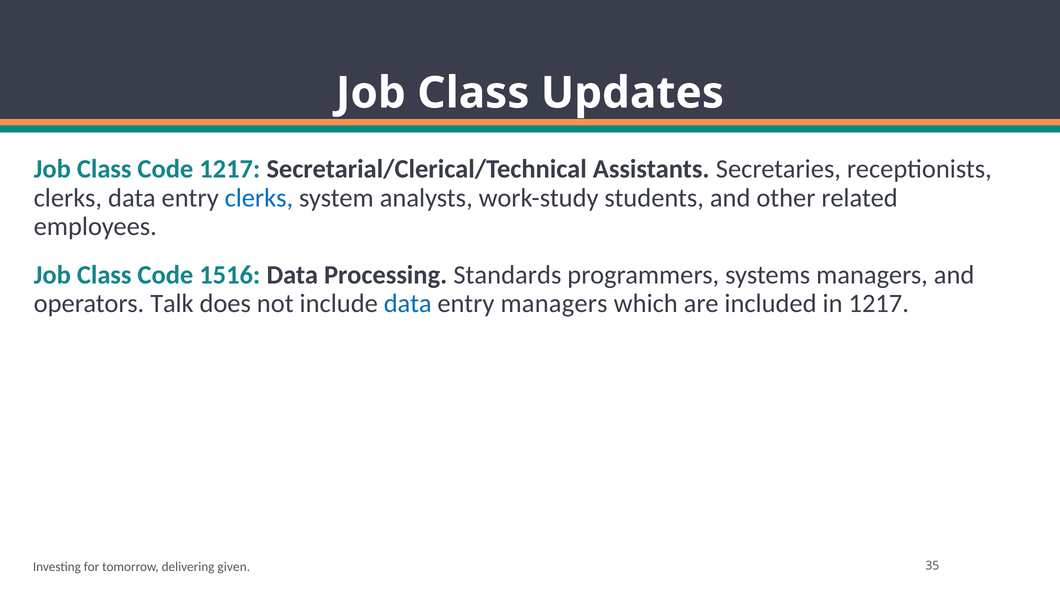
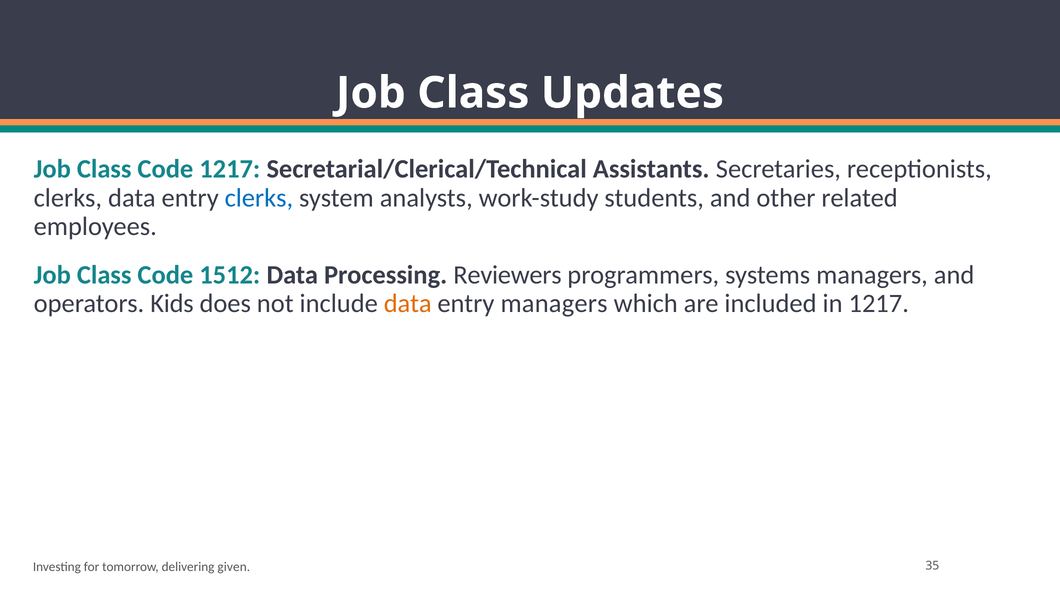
1516: 1516 -> 1512
Standards: Standards -> Reviewers
Talk: Talk -> Kids
data at (408, 304) colour: blue -> orange
